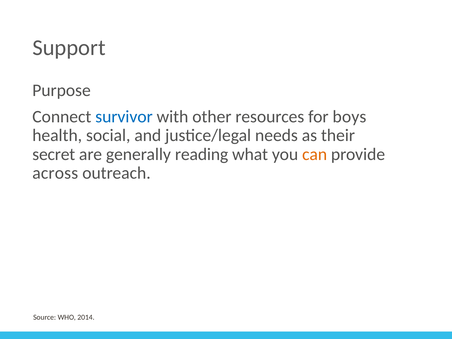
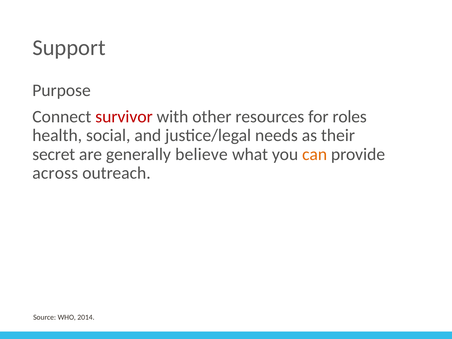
survivor colour: blue -> red
boys: boys -> roles
reading: reading -> believe
